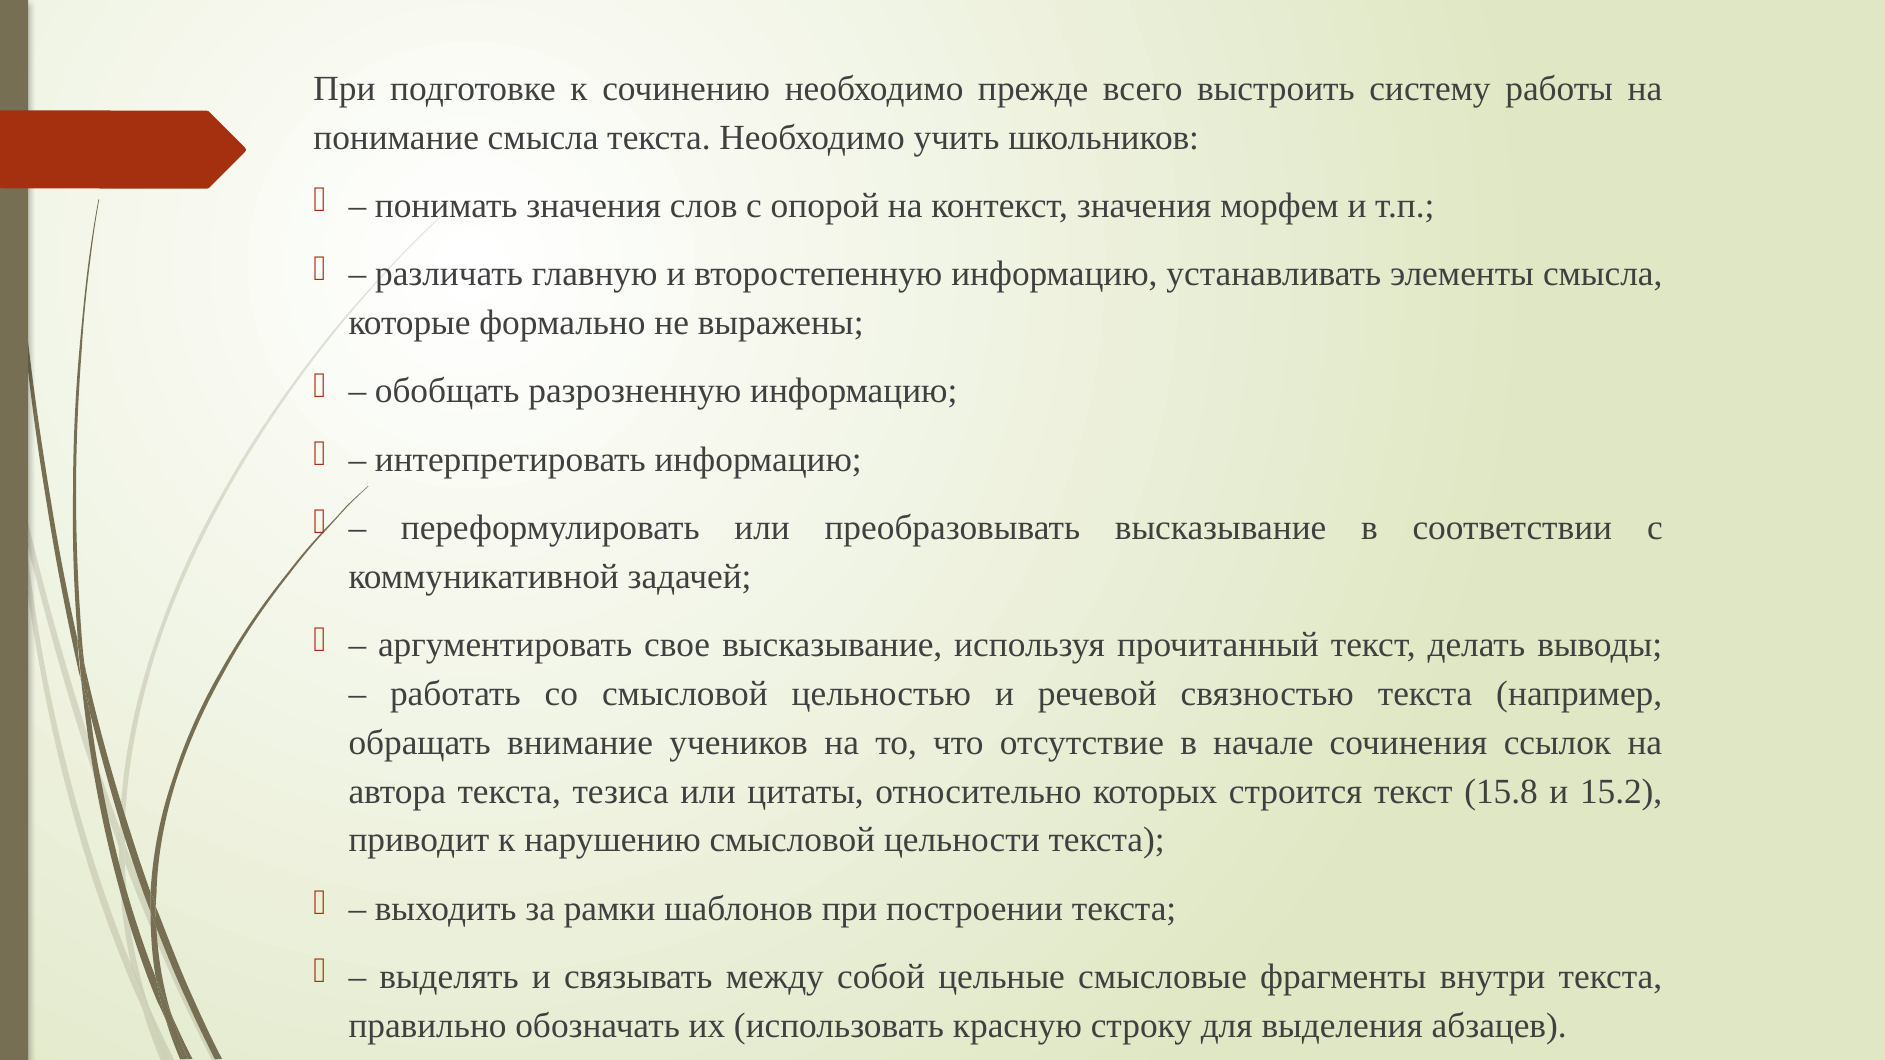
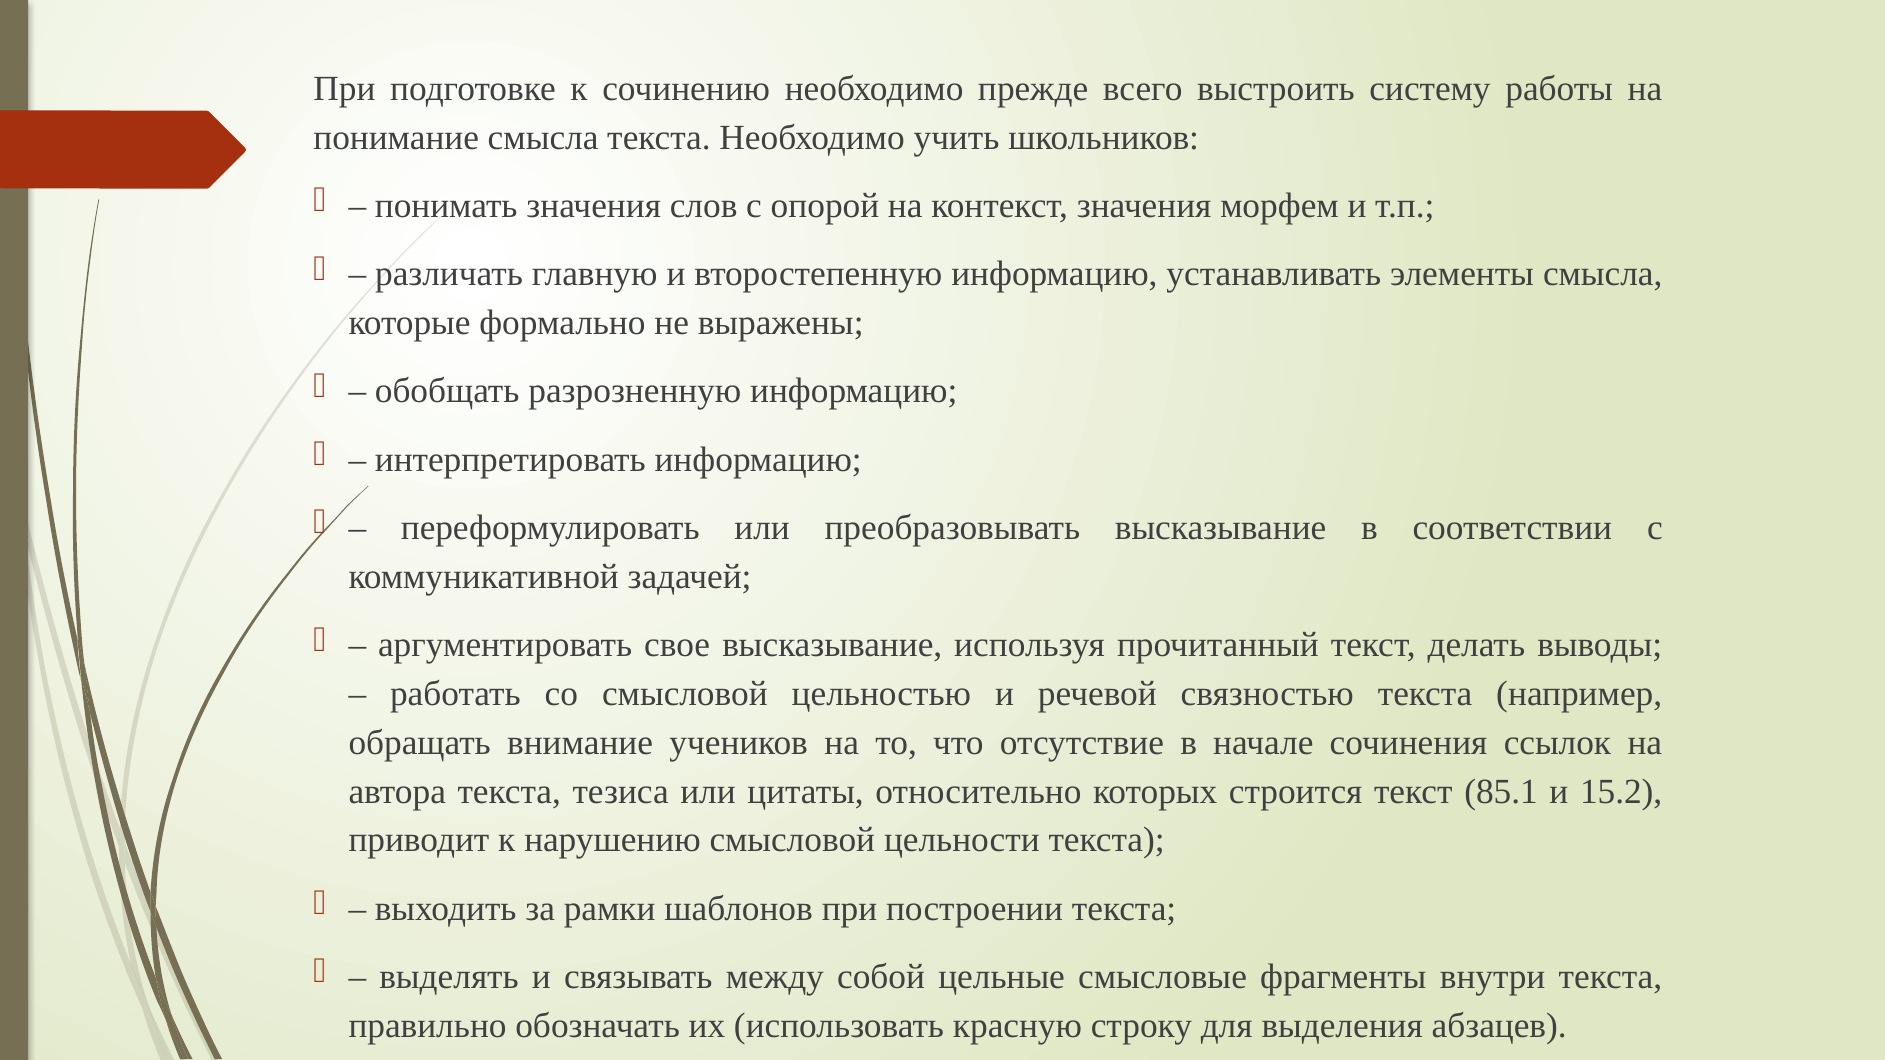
15.8: 15.8 -> 85.1
